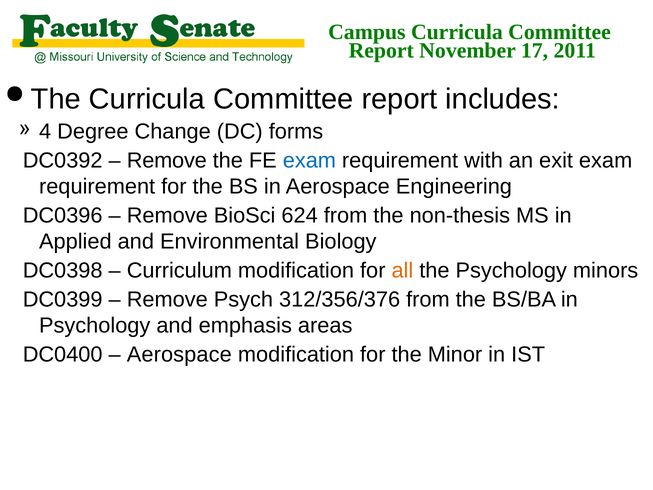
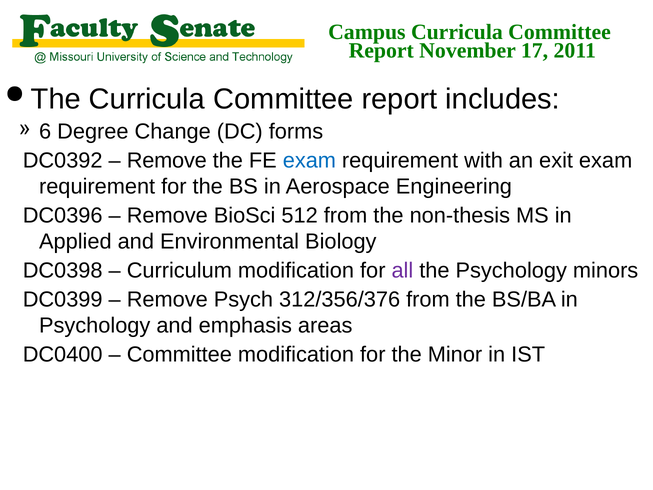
4: 4 -> 6
624: 624 -> 512
all colour: orange -> purple
Aerospace at (179, 354): Aerospace -> Committee
